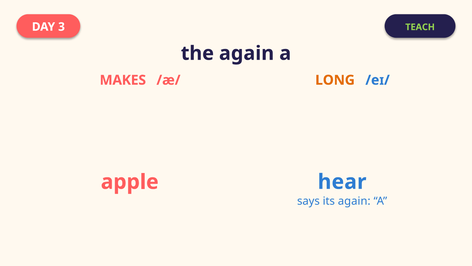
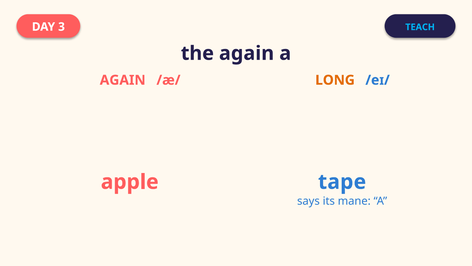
TEACH colour: light green -> light blue
MAKES at (123, 80): MAKES -> AGAIN
hear: hear -> tape
its again: again -> mane
